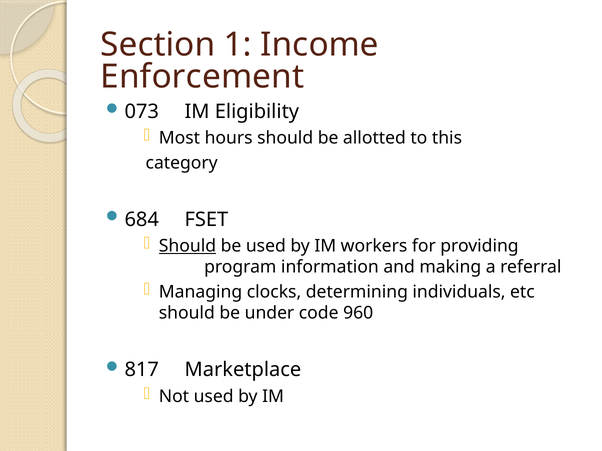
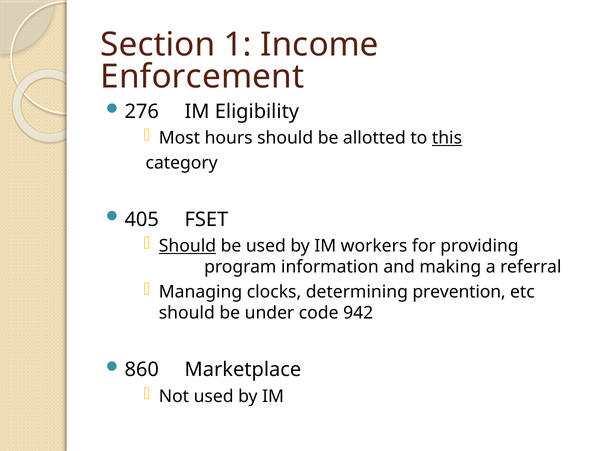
073: 073 -> 276
this underline: none -> present
684: 684 -> 405
individuals: individuals -> prevention
960: 960 -> 942
817: 817 -> 860
